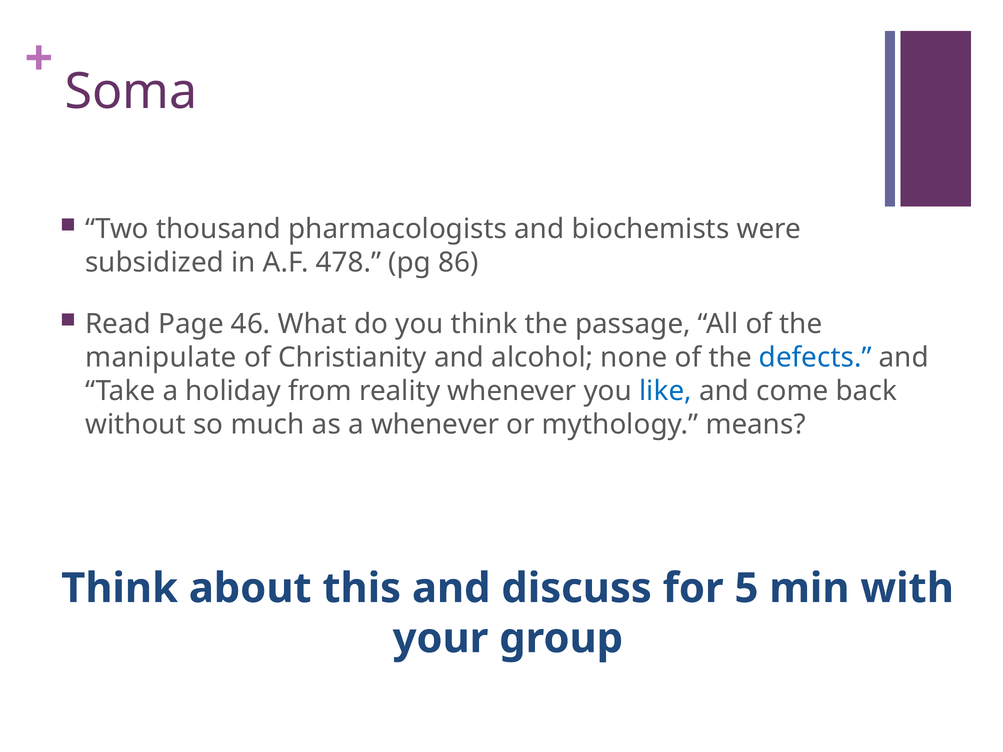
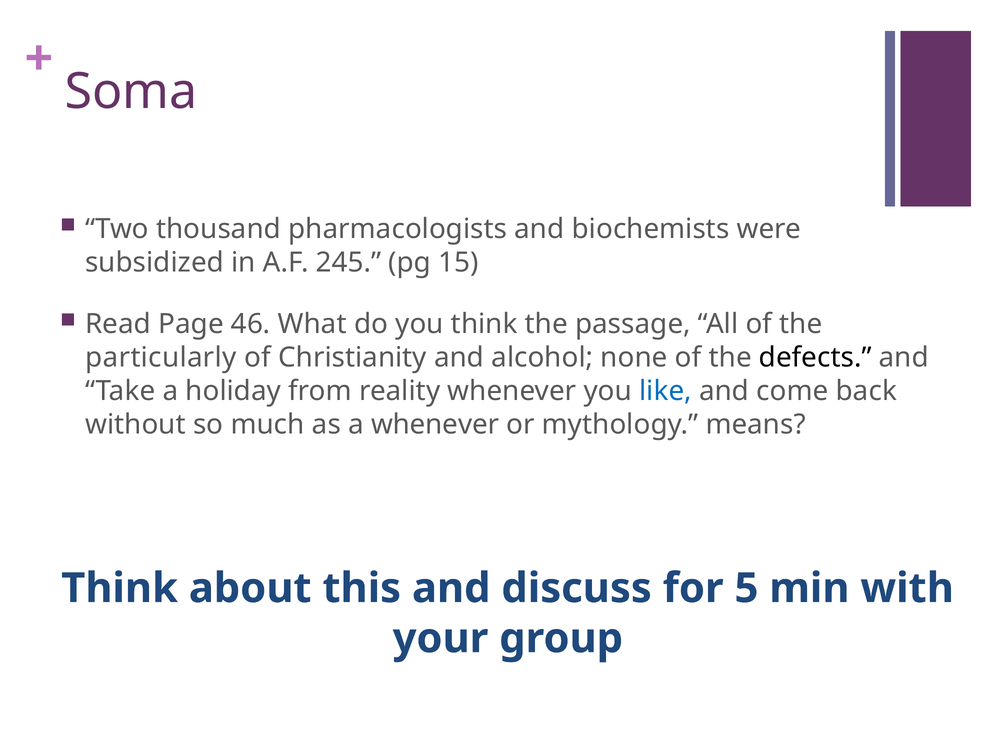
478: 478 -> 245
86: 86 -> 15
manipulate: manipulate -> particularly
defects colour: blue -> black
